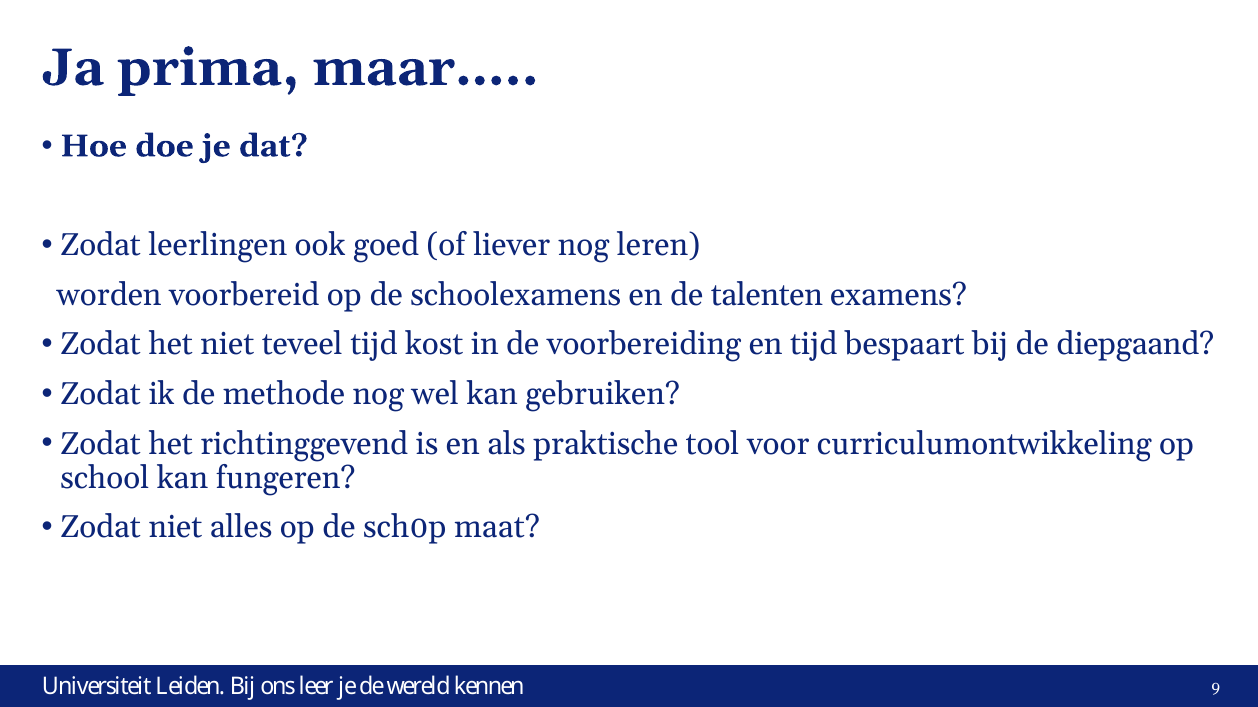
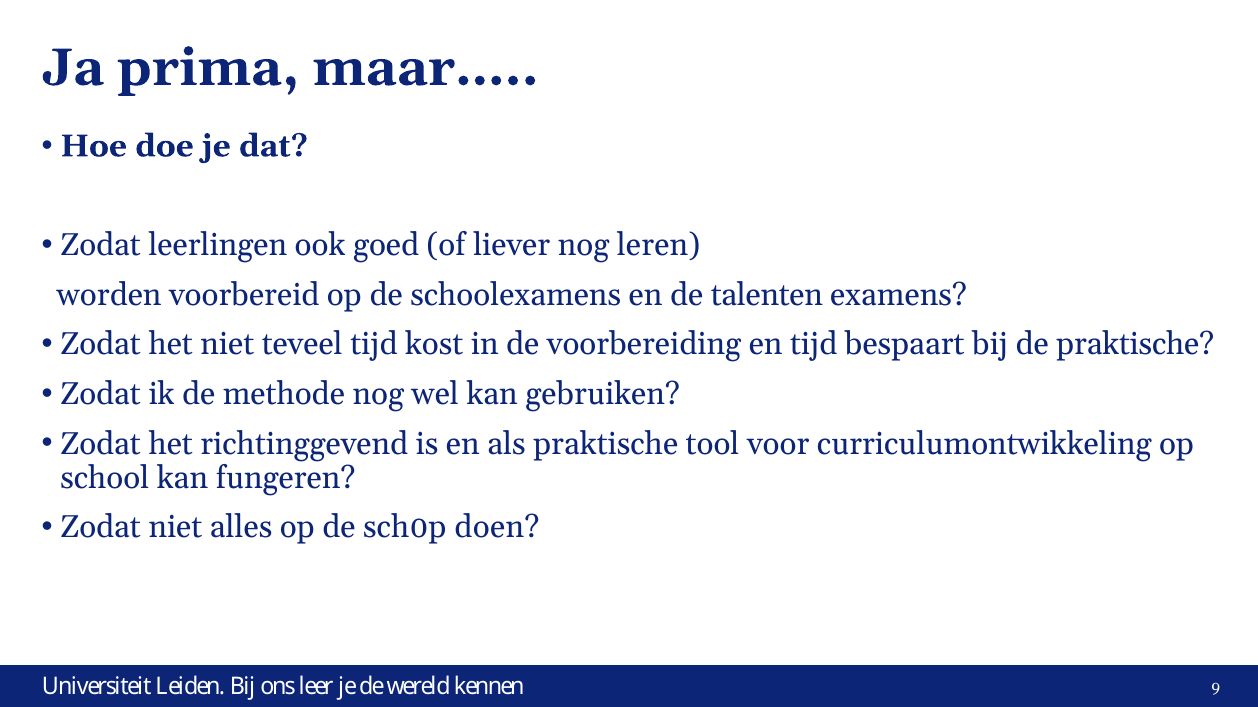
de diepgaand: diepgaand -> praktische
maat: maat -> doen
